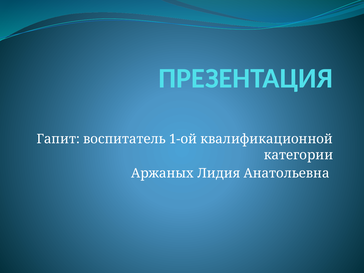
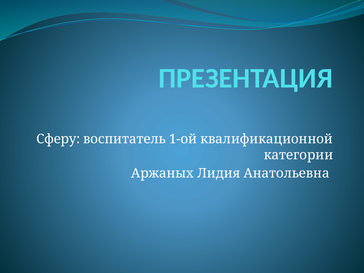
Гапит: Гапит -> Сферу
